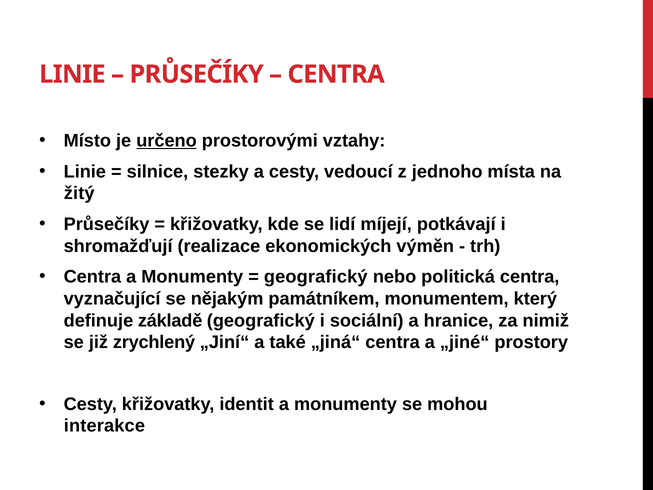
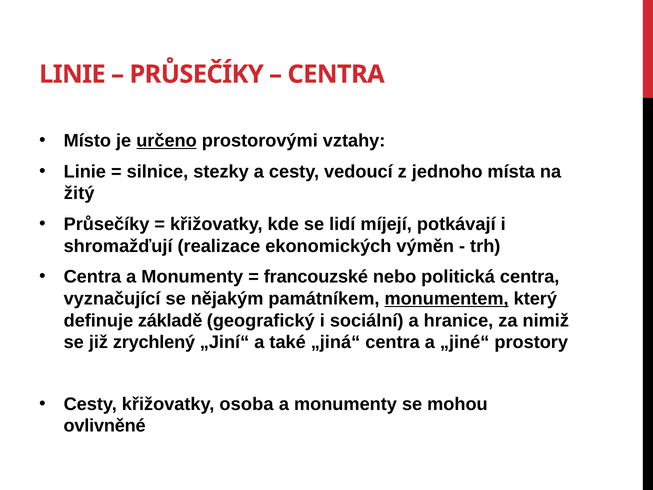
geografický at (316, 277): geografický -> francouzské
monumentem underline: none -> present
identit: identit -> osoba
interakce: interakce -> ovlivněné
